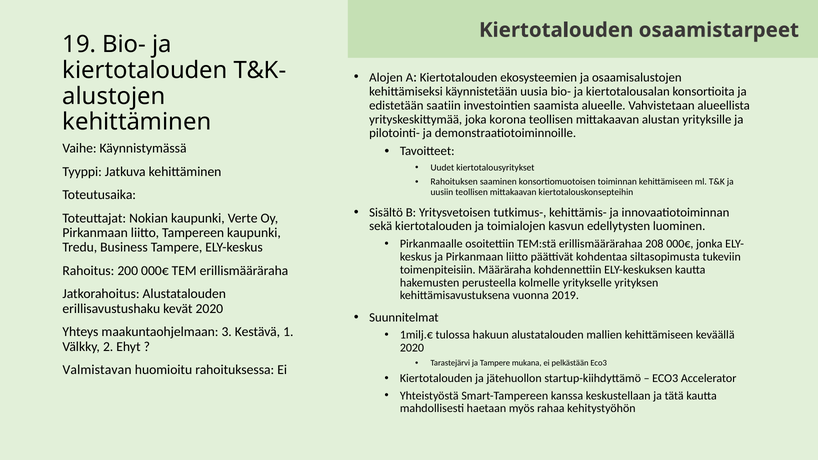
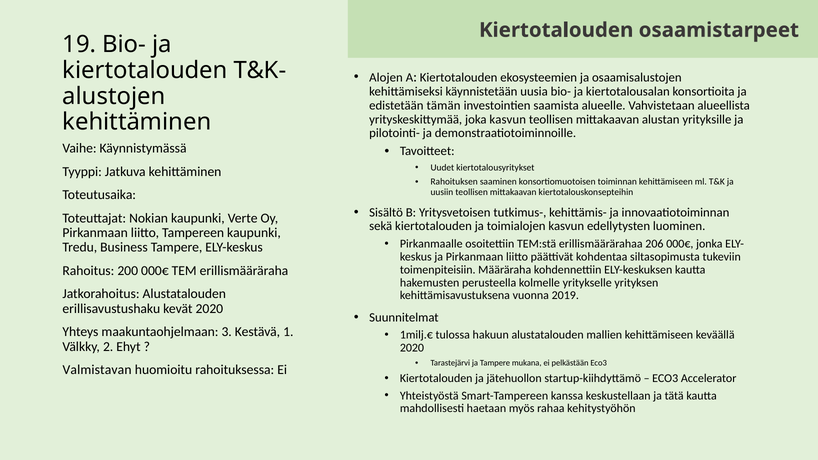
saatiin: saatiin -> tämän
joka korona: korona -> kasvun
208: 208 -> 206
